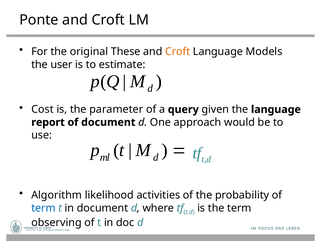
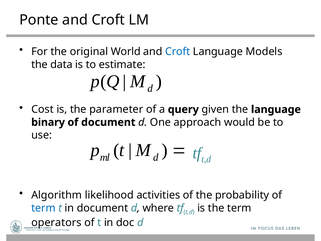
These: These -> World
Croft at (178, 52) colour: orange -> blue
user: user -> data
report: report -> binary
observing: observing -> operators
